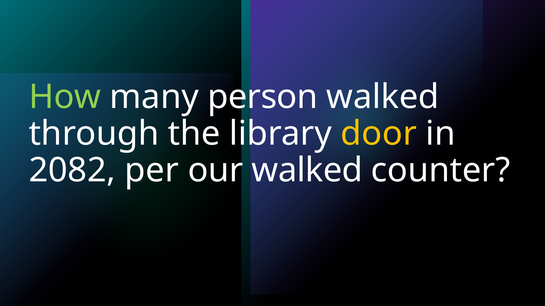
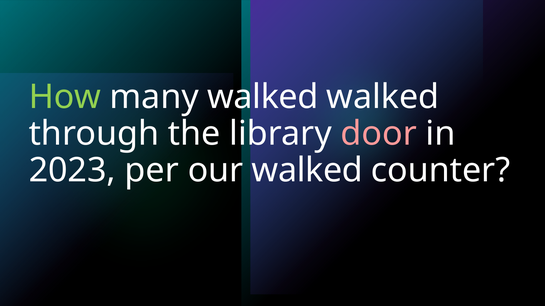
many person: person -> walked
door colour: yellow -> pink
2082: 2082 -> 2023
